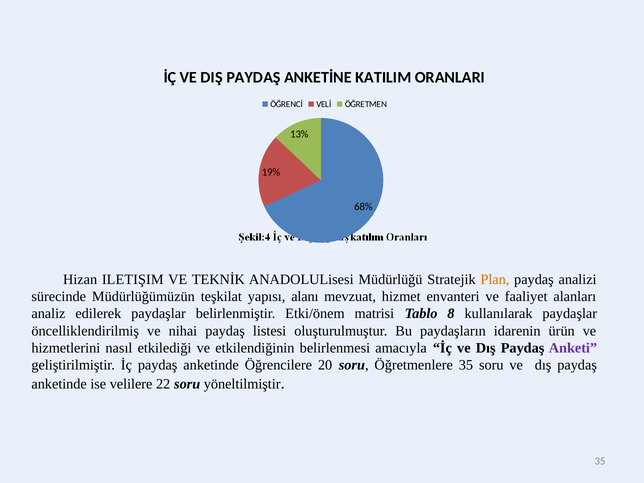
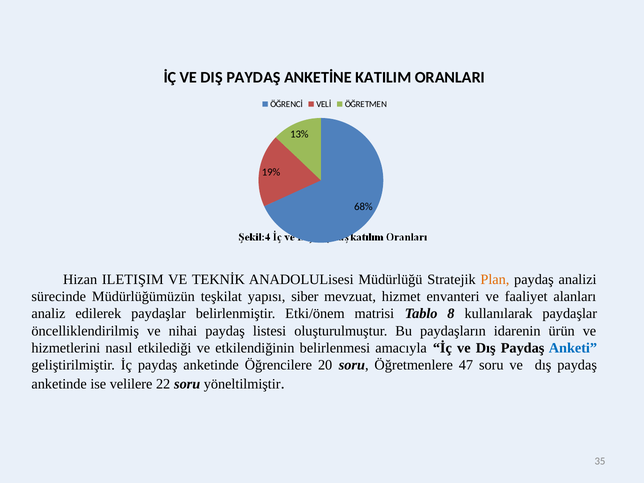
alanı: alanı -> siber
Anketi colour: purple -> blue
Öğretmenlere 35: 35 -> 47
